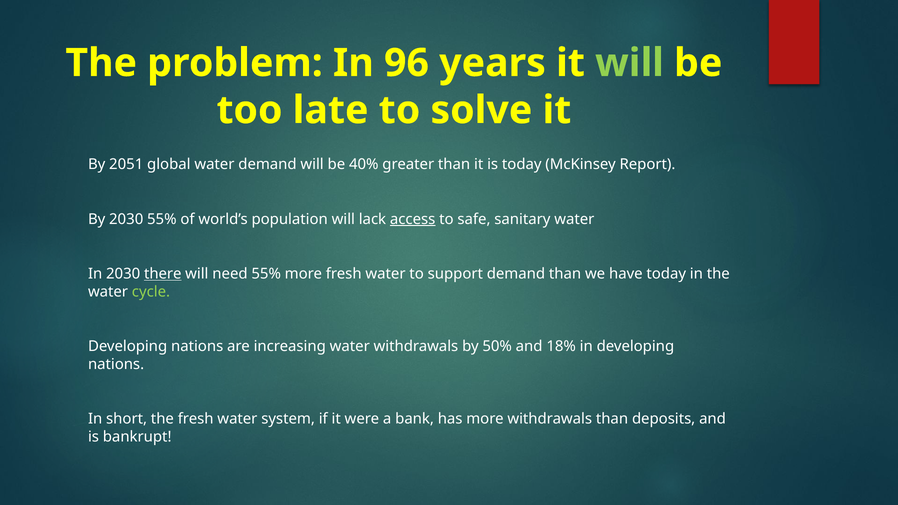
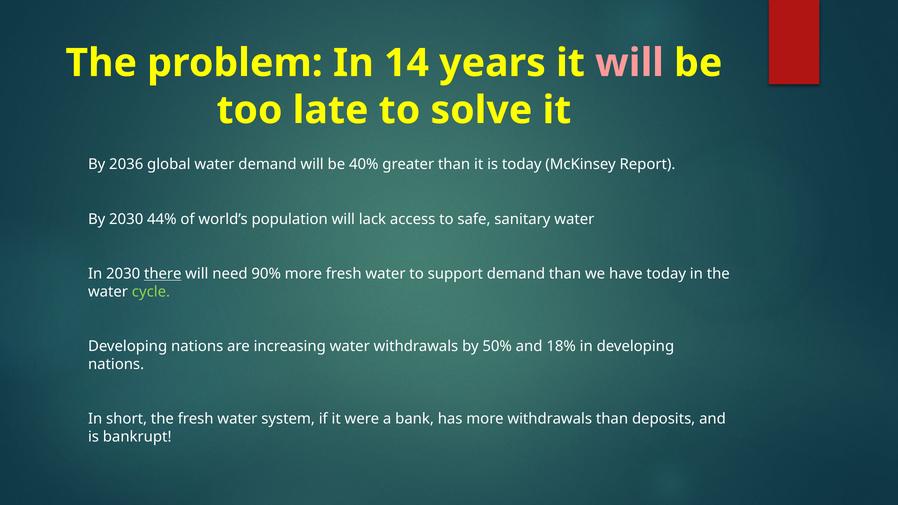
96: 96 -> 14
will at (629, 63) colour: light green -> pink
2051: 2051 -> 2036
2030 55%: 55% -> 44%
access underline: present -> none
need 55%: 55% -> 90%
